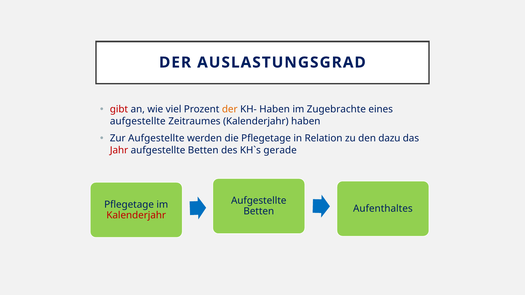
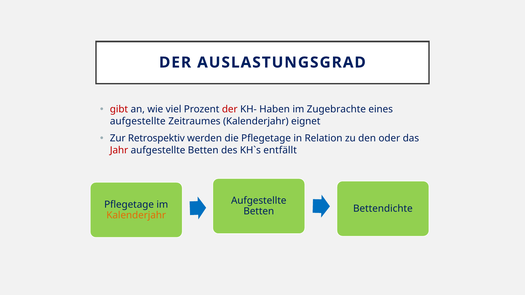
der at (230, 109) colour: orange -> red
Kalenderjahr haben: haben -> eignet
Zur Aufgestellte: Aufgestellte -> Retrospektiv
dazu: dazu -> oder
gerade: gerade -> entfällt
Aufenthaltes: Aufenthaltes -> Bettendichte
Kalenderjahr at (136, 215) colour: red -> orange
